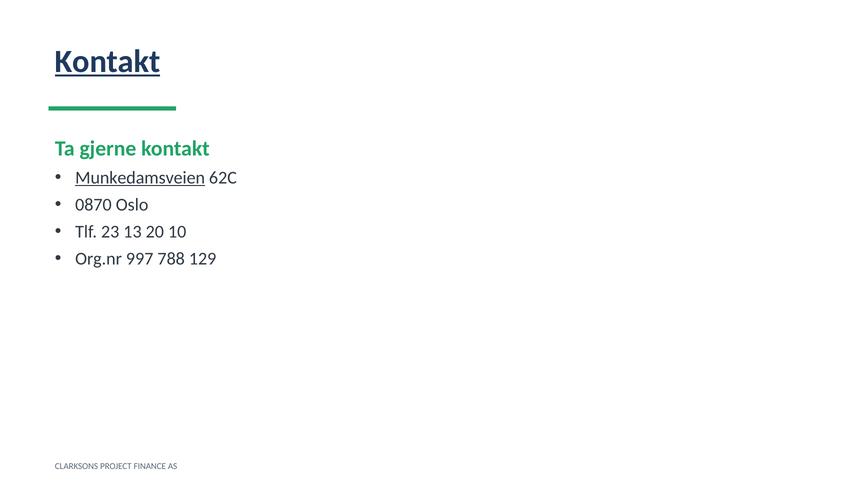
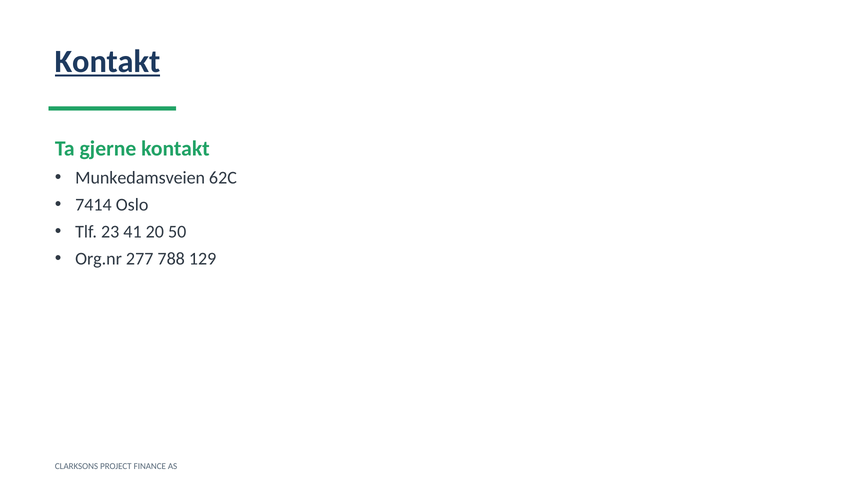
Munkedamsveien underline: present -> none
0870: 0870 -> 7414
13: 13 -> 41
10: 10 -> 50
997: 997 -> 277
